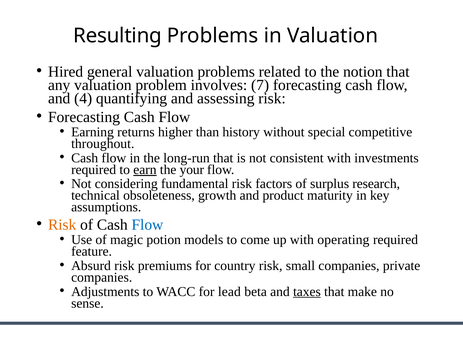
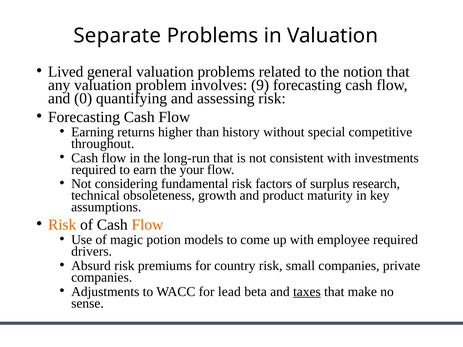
Resulting: Resulting -> Separate
Hired: Hired -> Lived
7: 7 -> 9
4: 4 -> 0
earn underline: present -> none
Flow at (147, 225) colour: blue -> orange
operating: operating -> employee
feature: feature -> drivers
